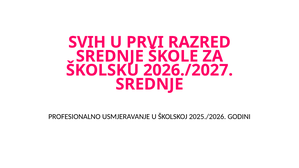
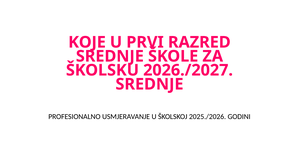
SVIH: SVIH -> KOJE
